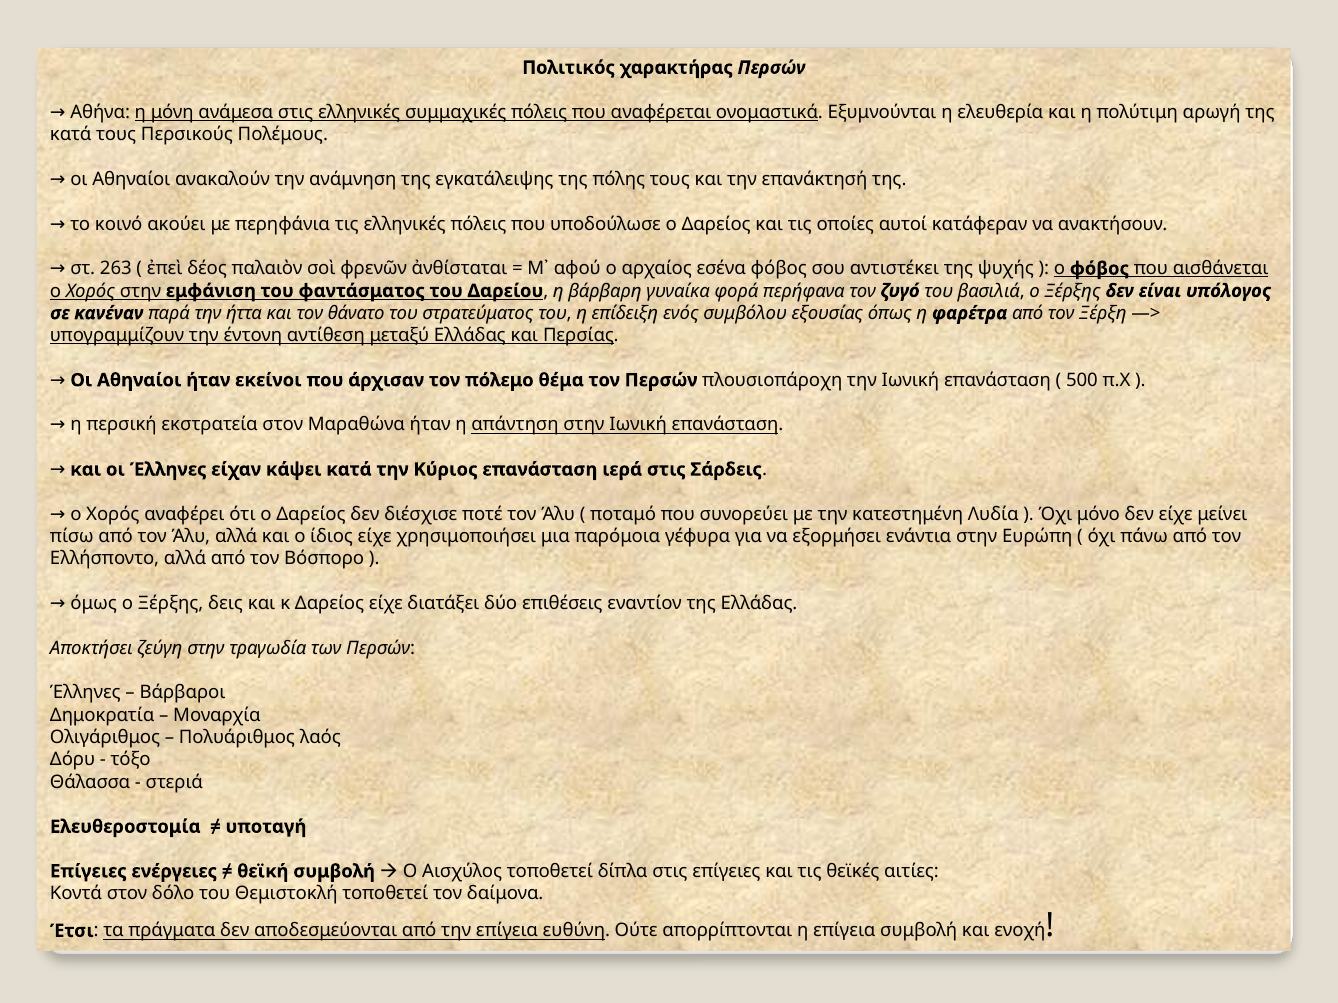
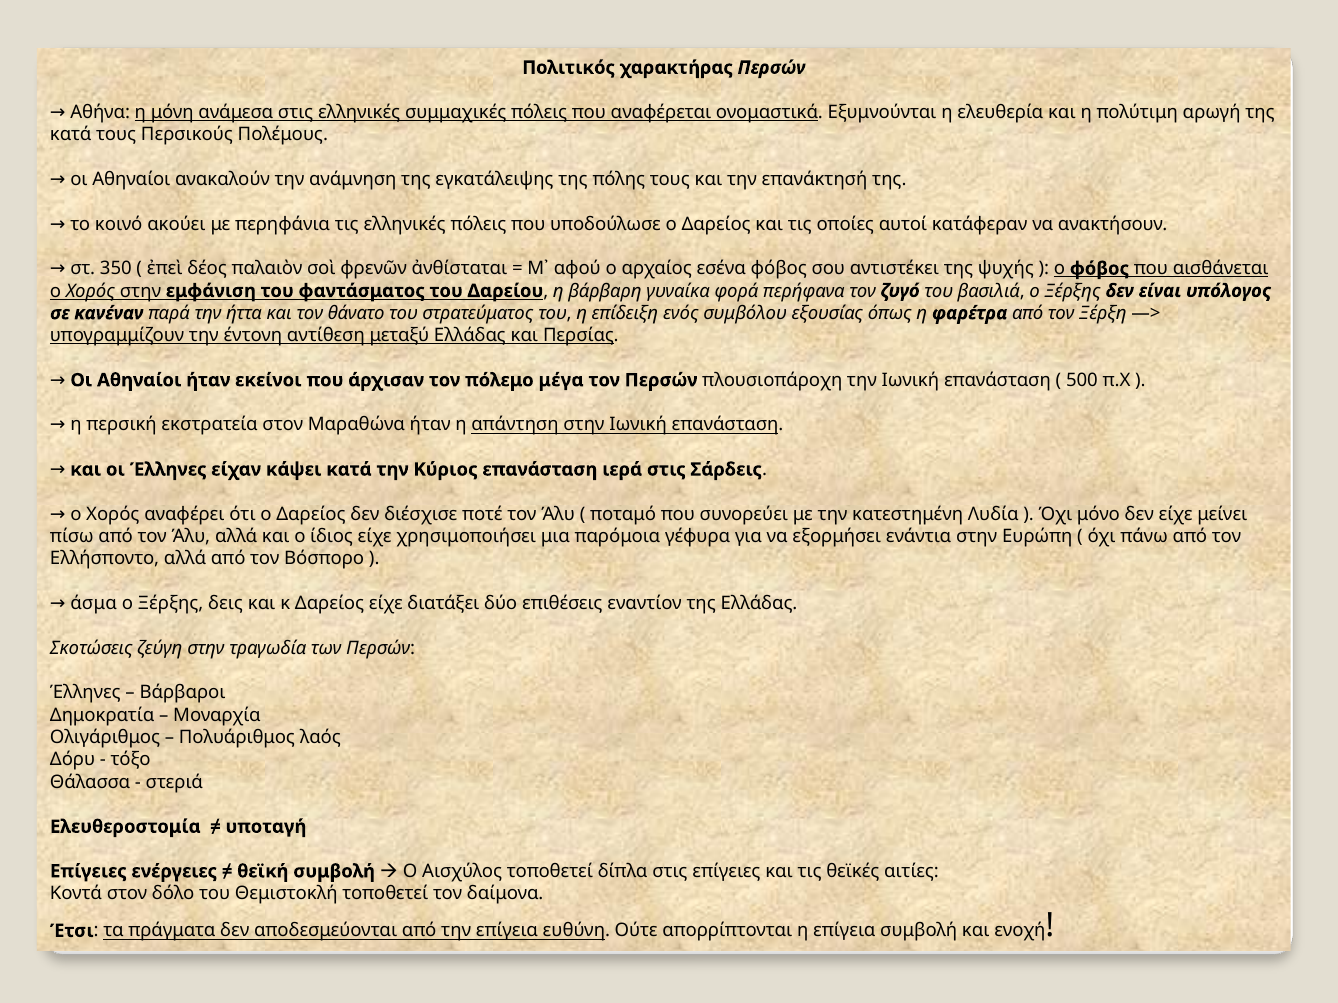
263: 263 -> 350
θέμα: θέμα -> μέγα
όμως: όμως -> άσμα
Αποκτήσει: Αποκτήσει -> Σκοτώσεις
